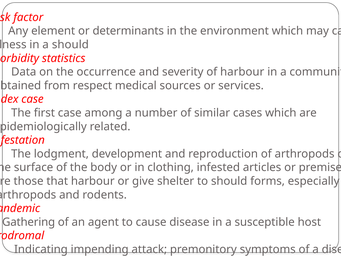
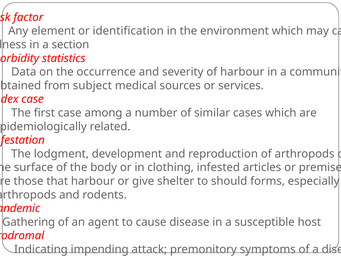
determinants: determinants -> identification
a should: should -> section
respect: respect -> subject
